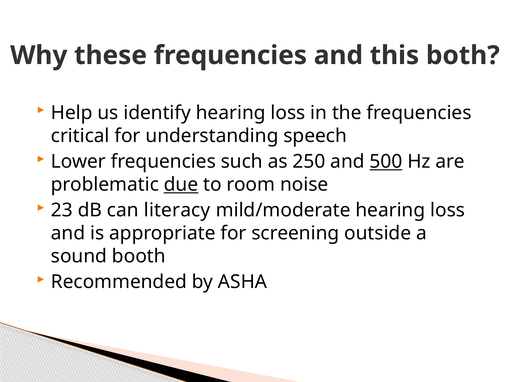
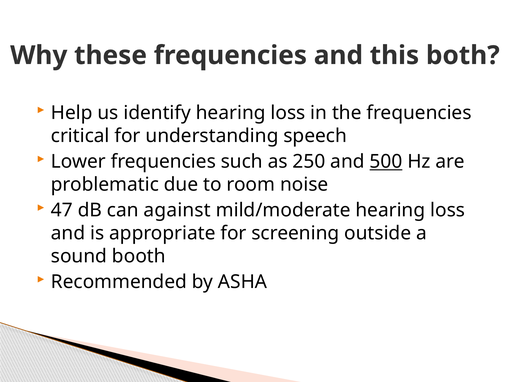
due underline: present -> none
23: 23 -> 47
literacy: literacy -> against
